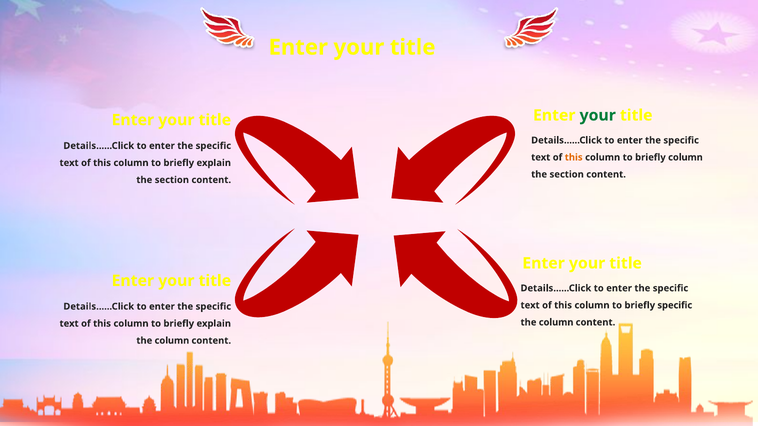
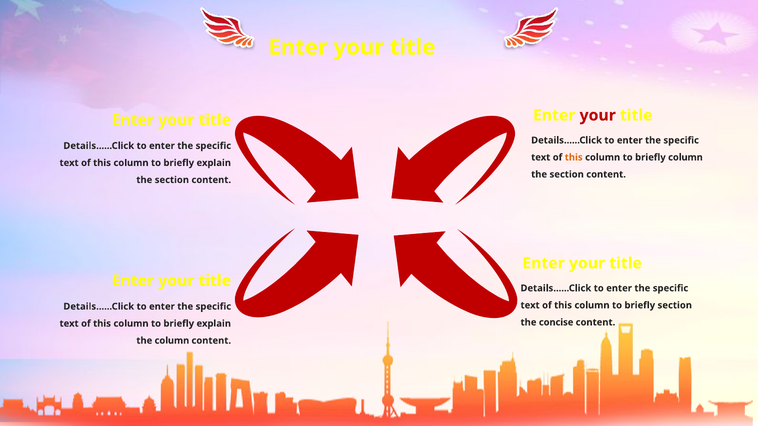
your at (598, 115) colour: green -> red
briefly specific: specific -> section
column at (556, 323): column -> concise
